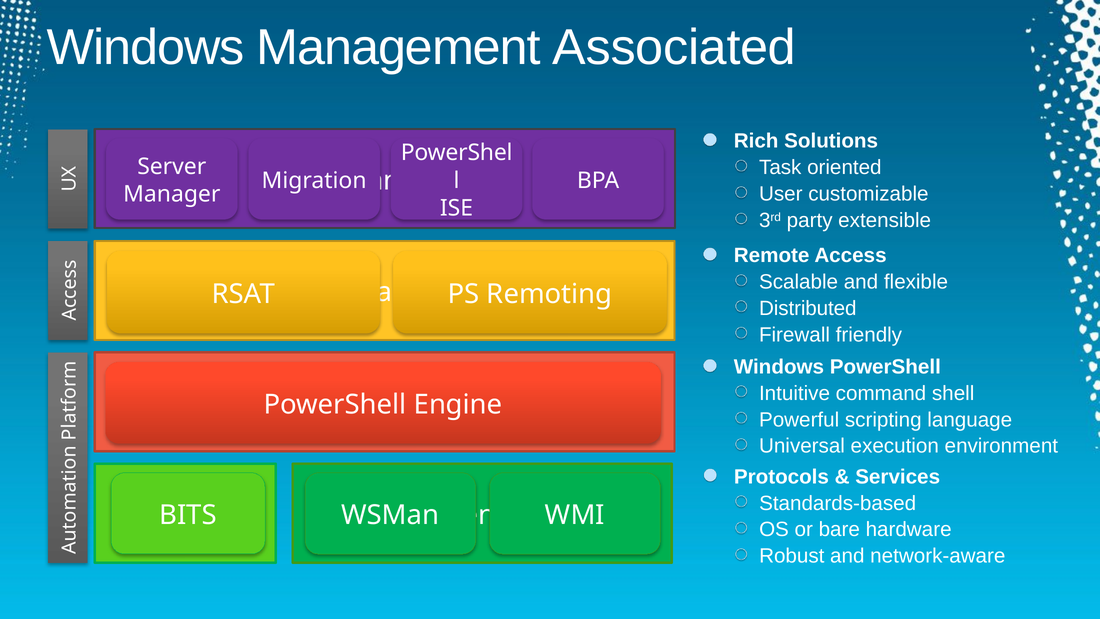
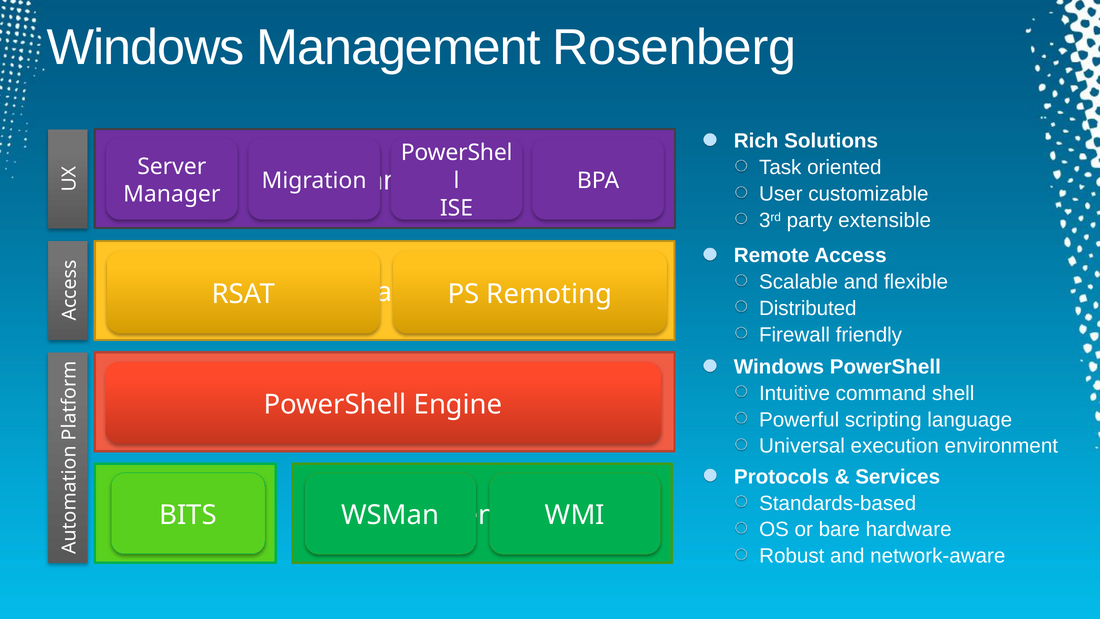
Associated: Associated -> Rosenberg
